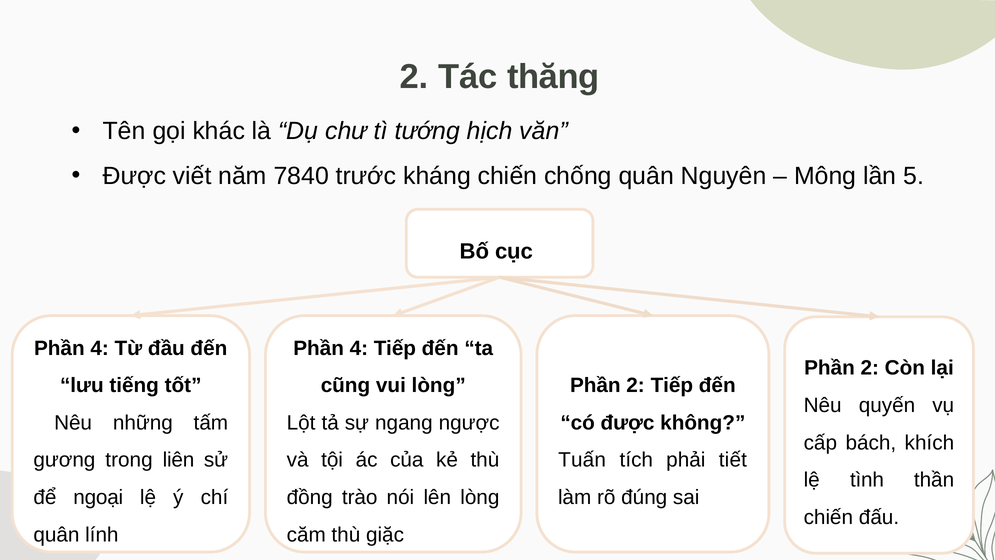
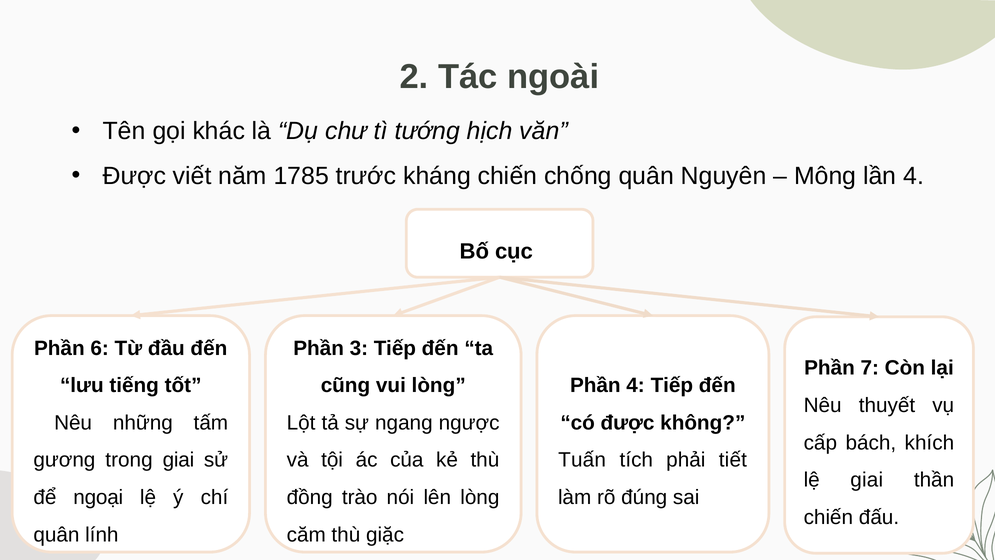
thăng: thăng -> ngoài
7840: 7840 -> 1785
lần 5: 5 -> 4
4 at (100, 348): 4 -> 6
4 at (359, 348): 4 -> 3
2 at (870, 368): 2 -> 7
2 at (636, 385): 2 -> 4
quyến: quyến -> thuyết
trong liên: liên -> giai
lệ tình: tình -> giai
